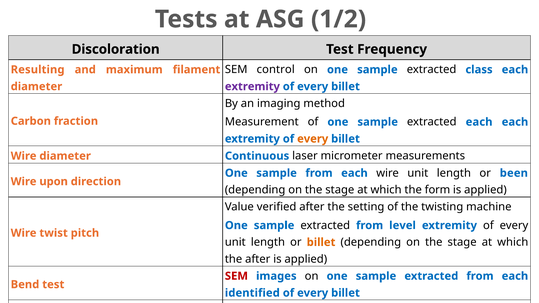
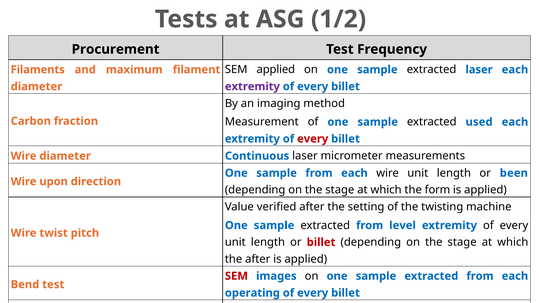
Discoloration: Discoloration -> Procurement
SEM control: control -> applied
extracted class: class -> laser
Resulting: Resulting -> Filaments
extracted each: each -> used
every at (313, 139) colour: orange -> red
billet at (321, 242) colour: orange -> red
identified: identified -> operating
